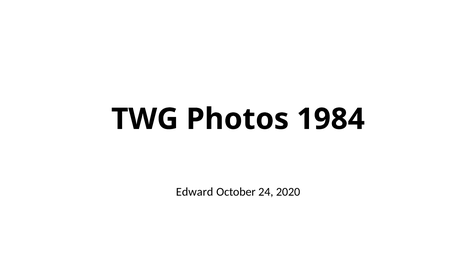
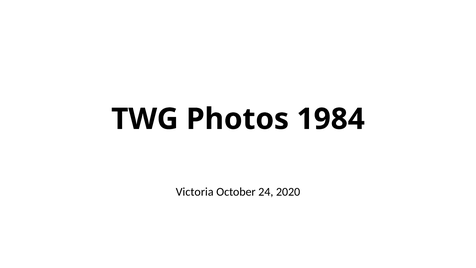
Edward: Edward -> Victoria
